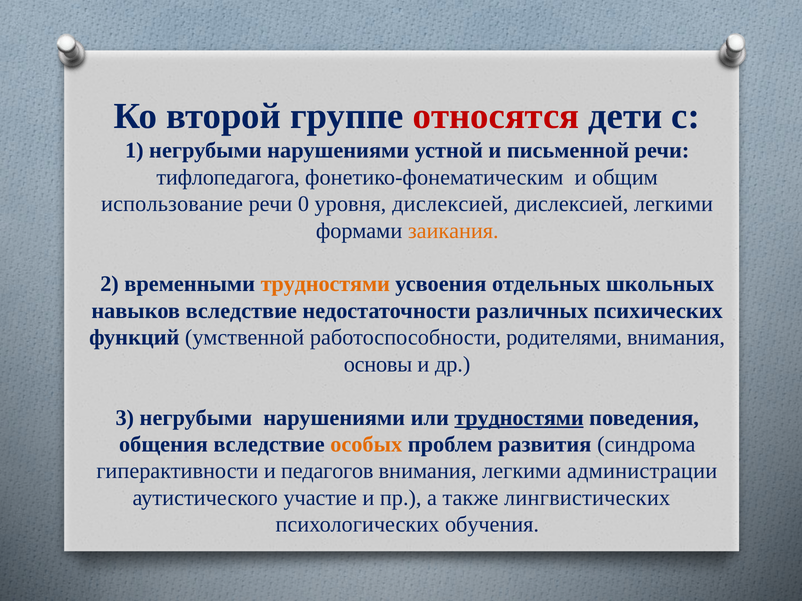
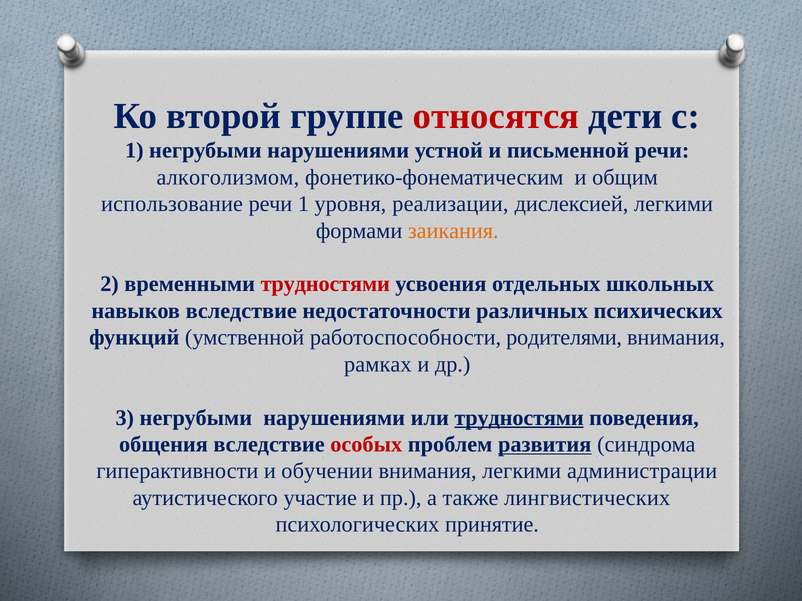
тифлопедагога: тифлопедагога -> алкоголизмом
речи 0: 0 -> 1
уровня дислексией: дислексией -> реализации
трудностями at (325, 284) colour: orange -> red
основы: основы -> рамках
особых colour: orange -> red
развития underline: none -> present
педагогов: педагогов -> обучении
обучения: обучения -> принятие
